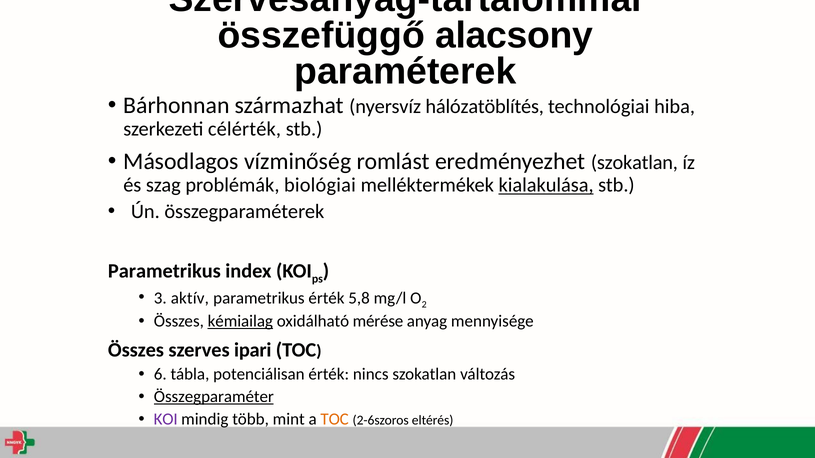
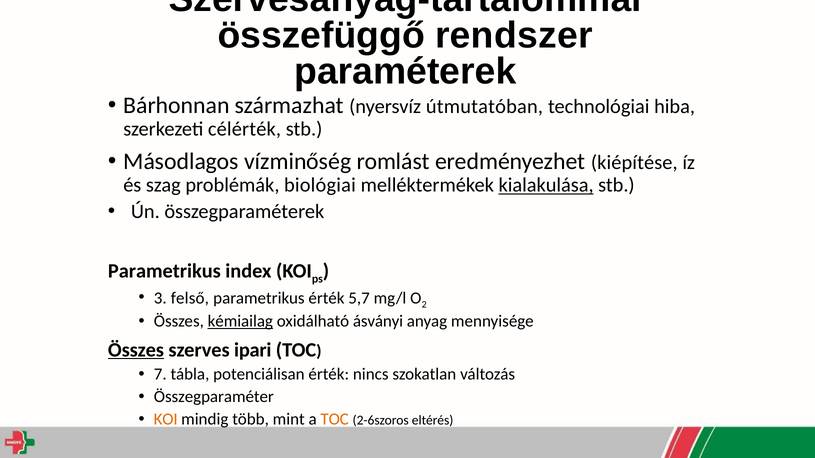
alacsony: alacsony -> rendszer
hálózatöblítés: hálózatöblítés -> útmutatóban
eredményezhet szokatlan: szokatlan -> kiépítése
aktív: aktív -> felső
5,8: 5,8 -> 5,7
mérése: mérése -> ásványi
Összes at (136, 350) underline: none -> present
6: 6 -> 7
Összegparaméter underline: present -> none
KOI at (166, 420) colour: purple -> orange
